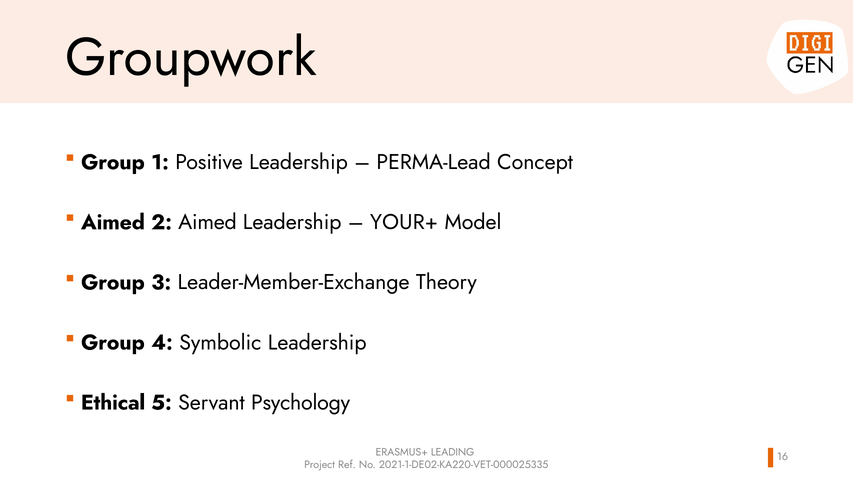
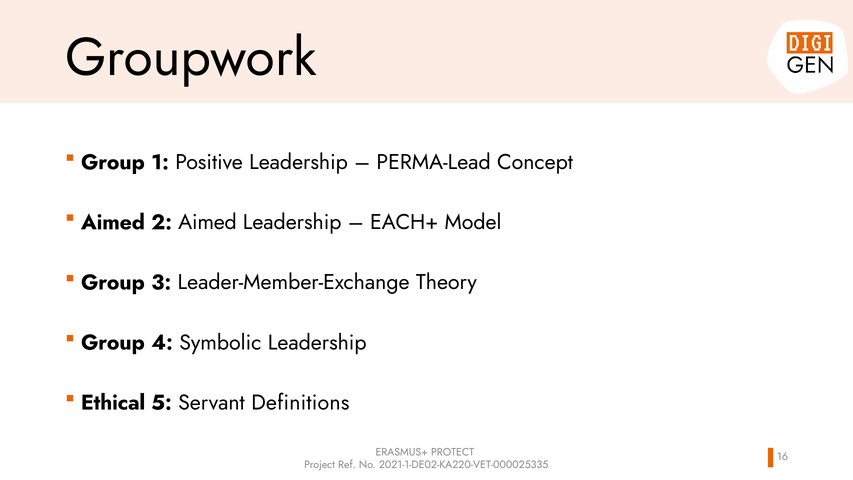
YOUR+: YOUR+ -> EACH+
Psychology: Psychology -> Definitions
LEADING: LEADING -> PROTECT
